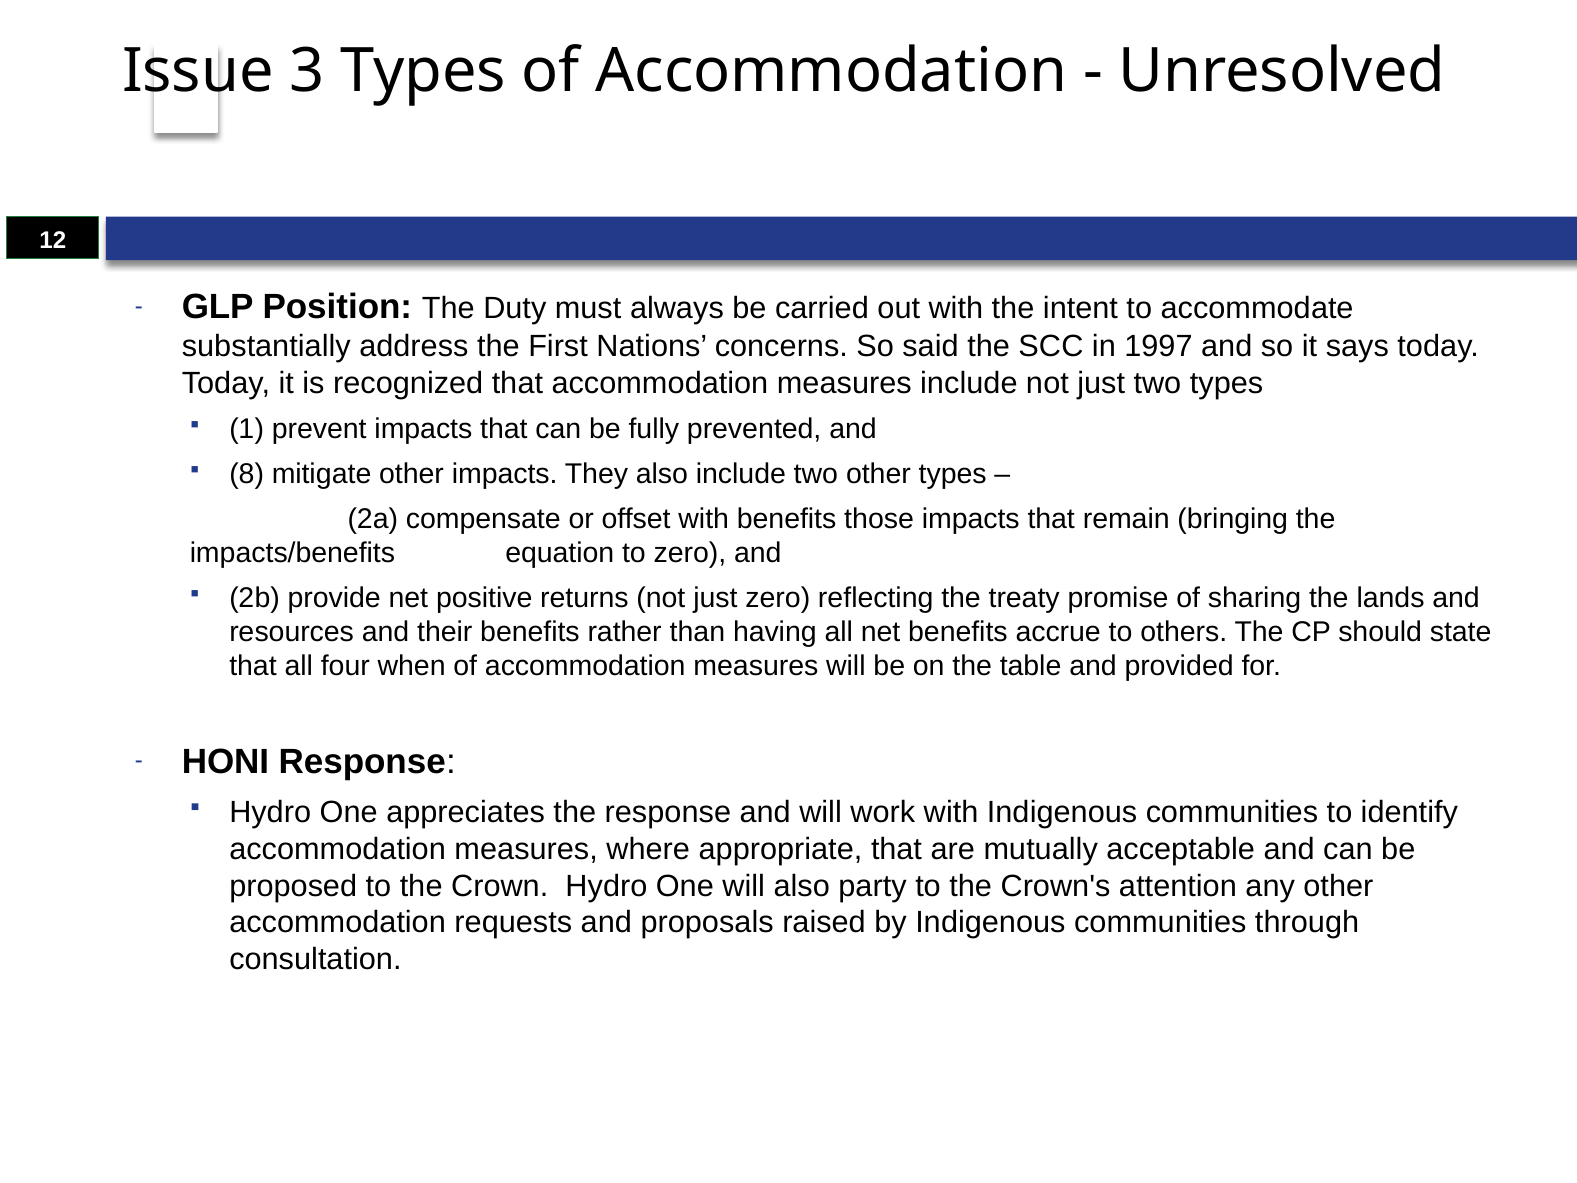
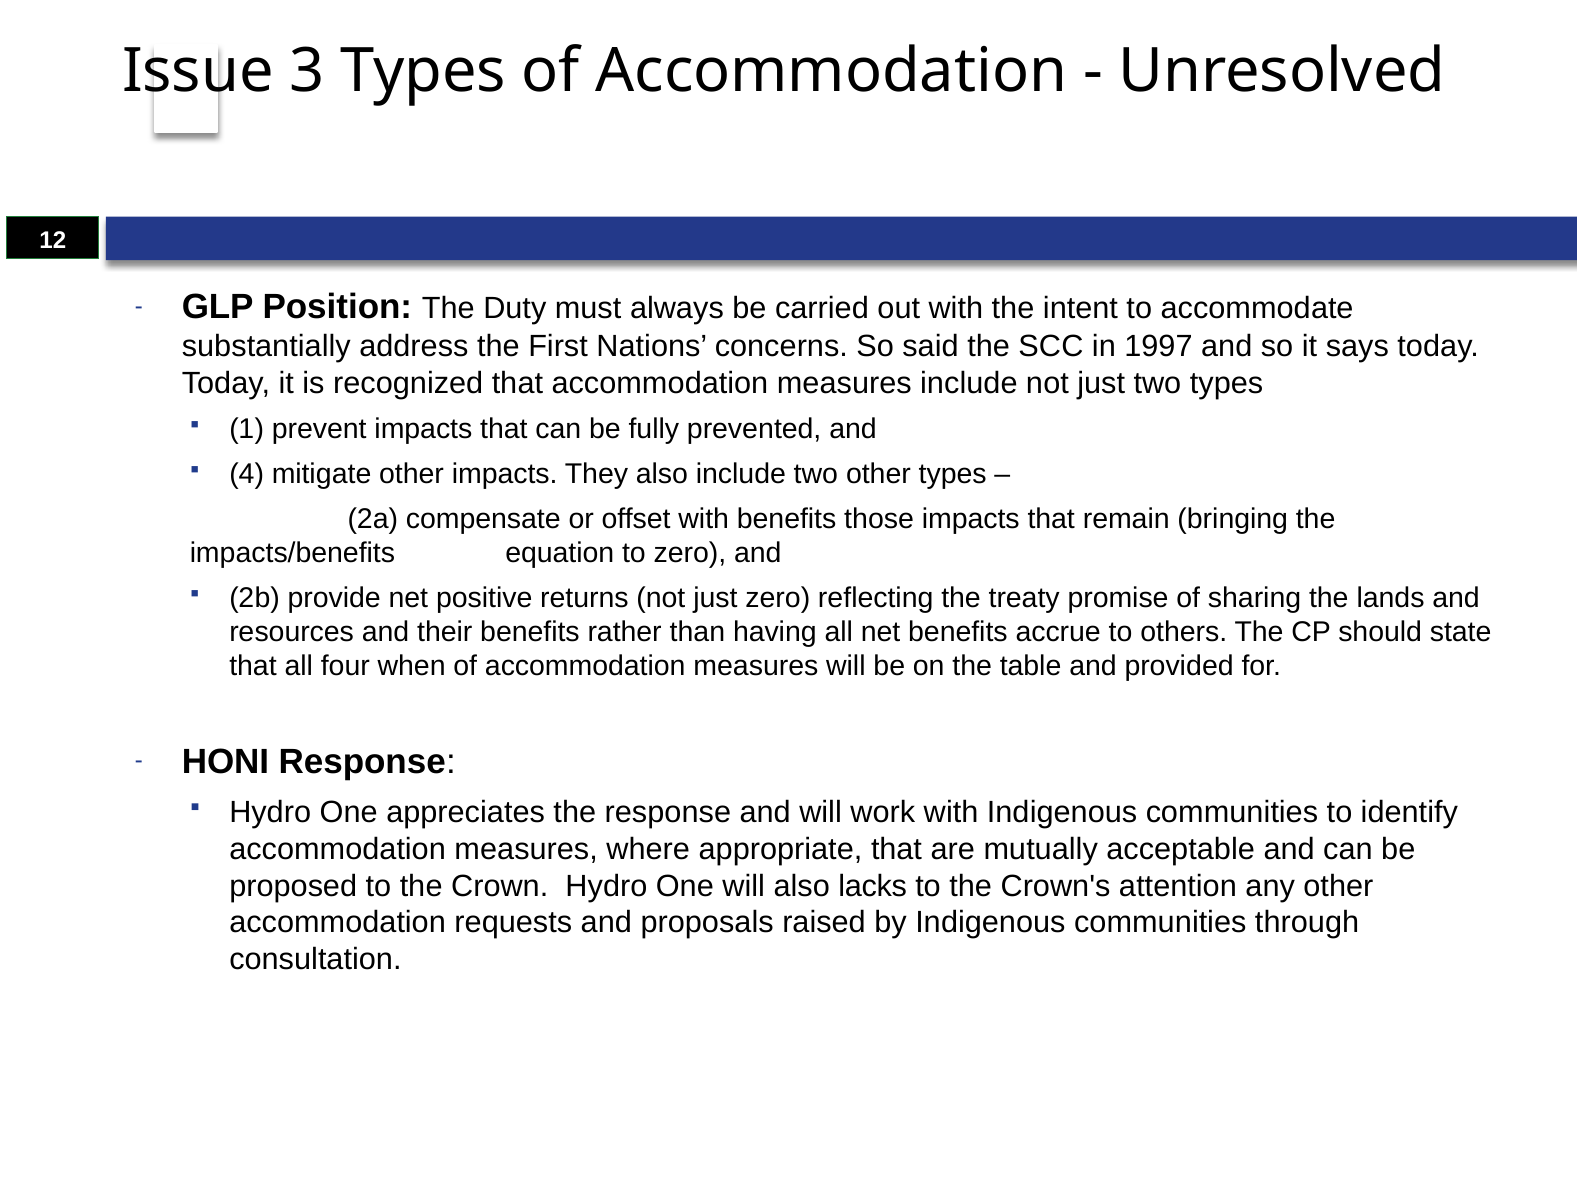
8: 8 -> 4
party: party -> lacks
